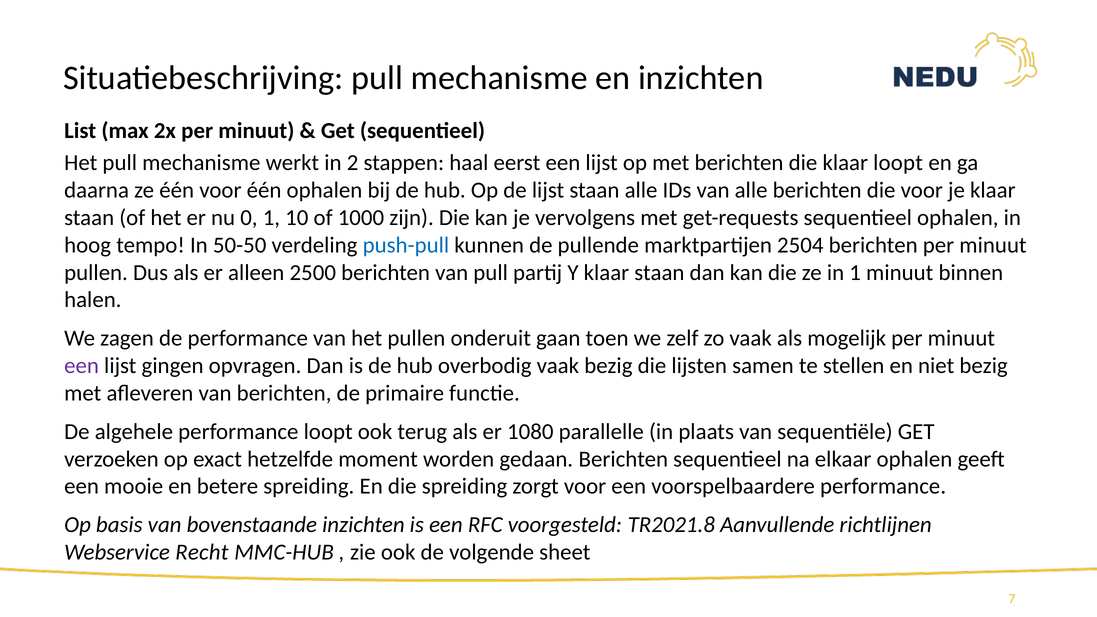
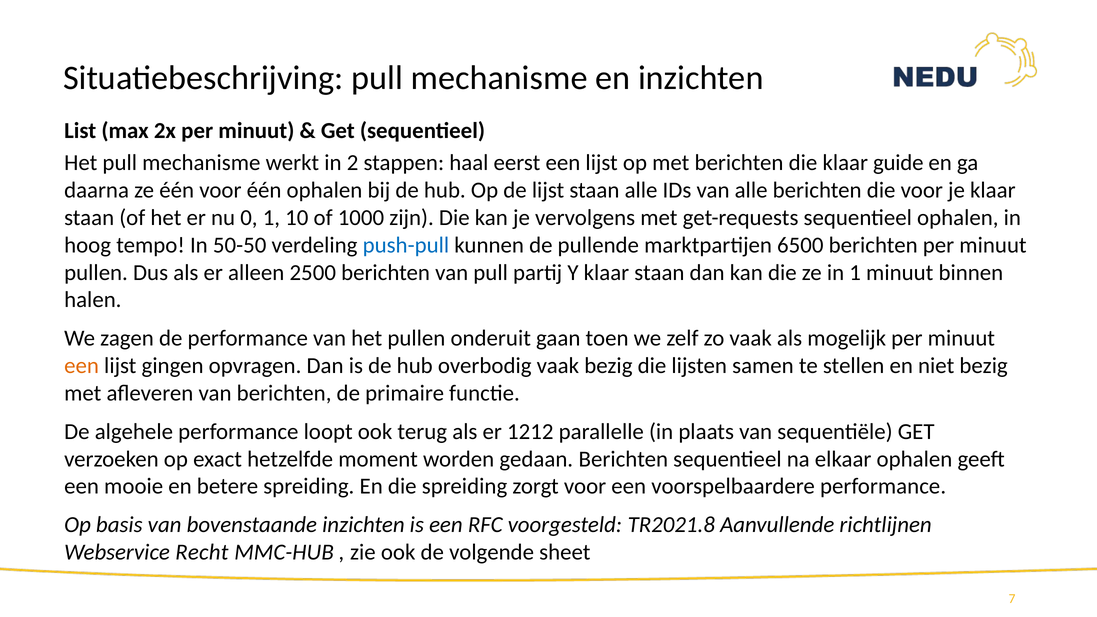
klaar loopt: loopt -> guide
2504: 2504 -> 6500
een at (82, 366) colour: purple -> orange
1080: 1080 -> 1212
